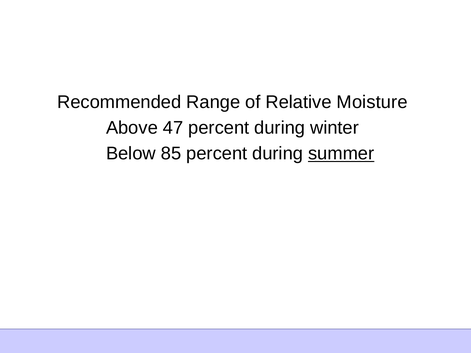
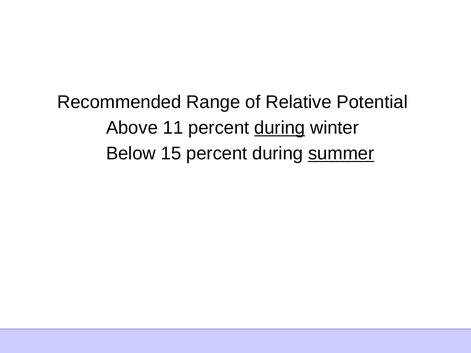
Moisture: Moisture -> Potential
47: 47 -> 11
during at (280, 128) underline: none -> present
85: 85 -> 15
